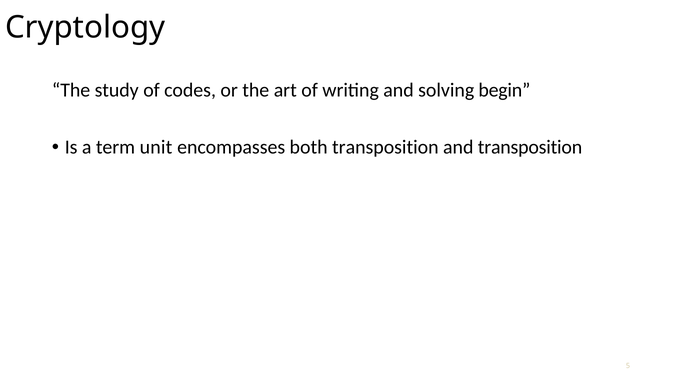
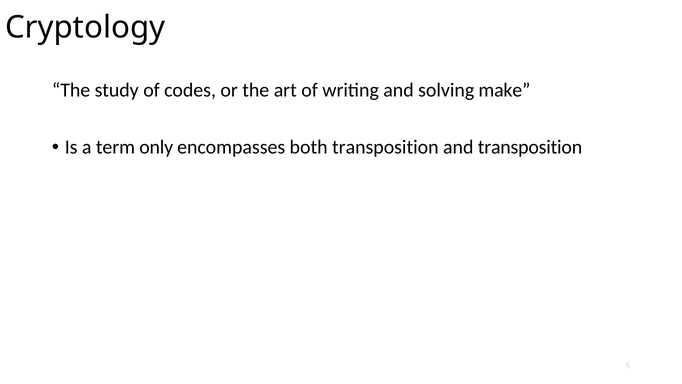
begin: begin -> make
unit: unit -> only
